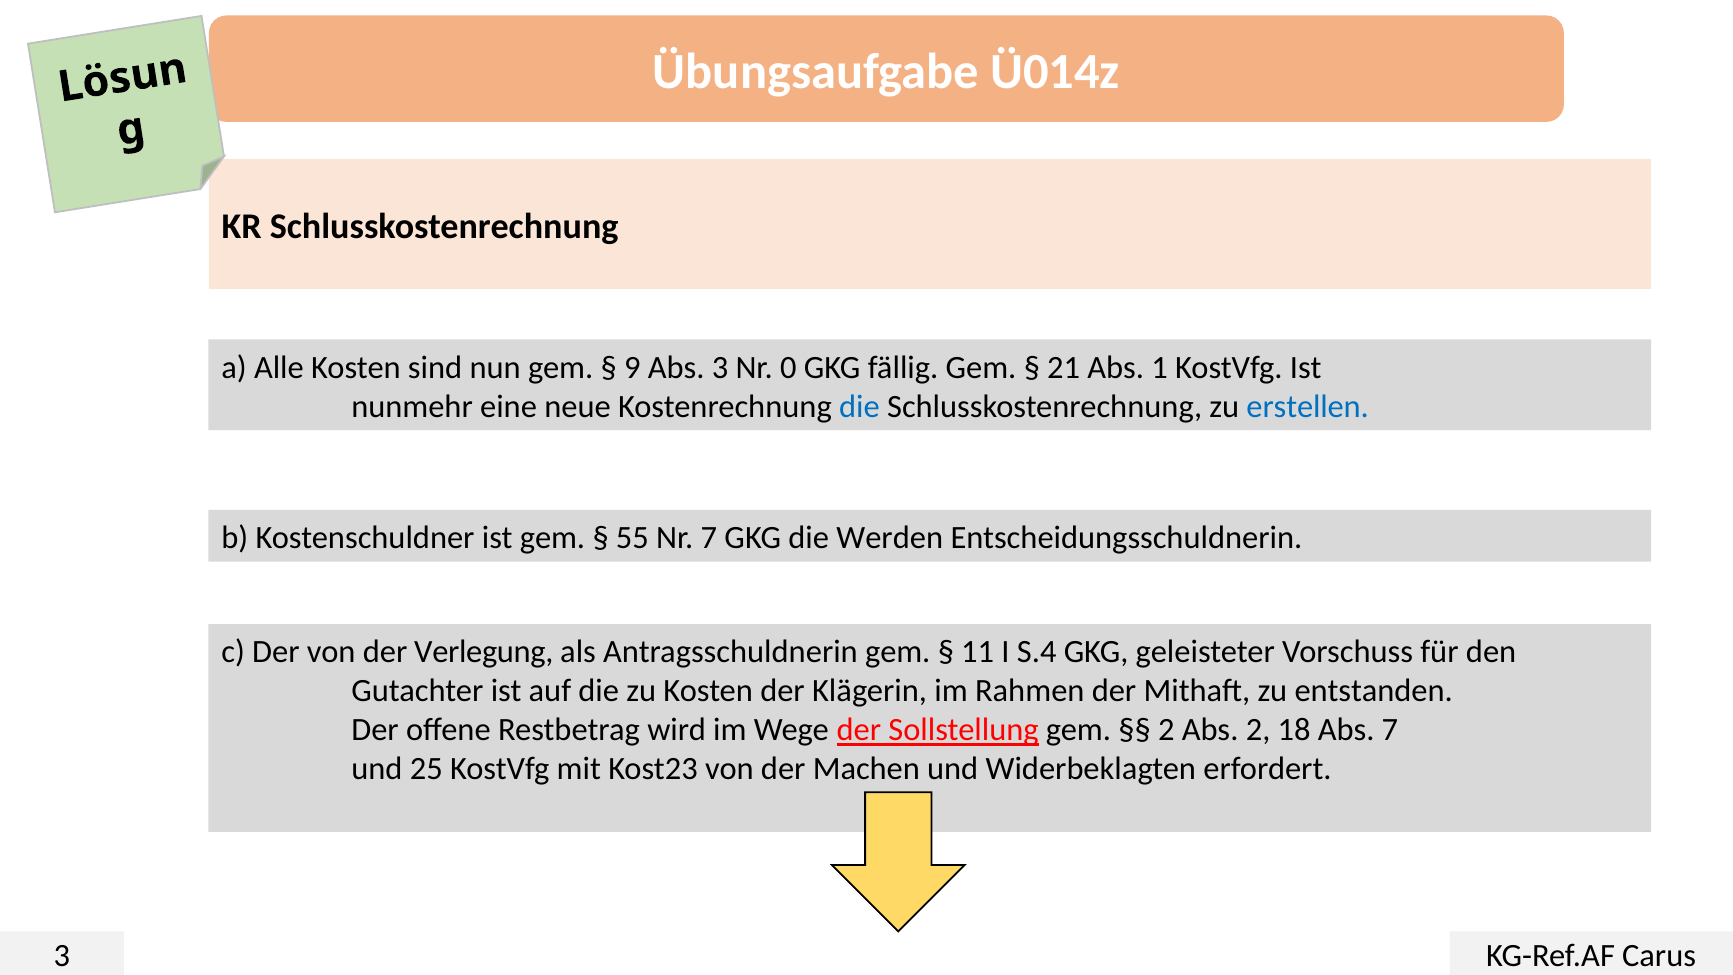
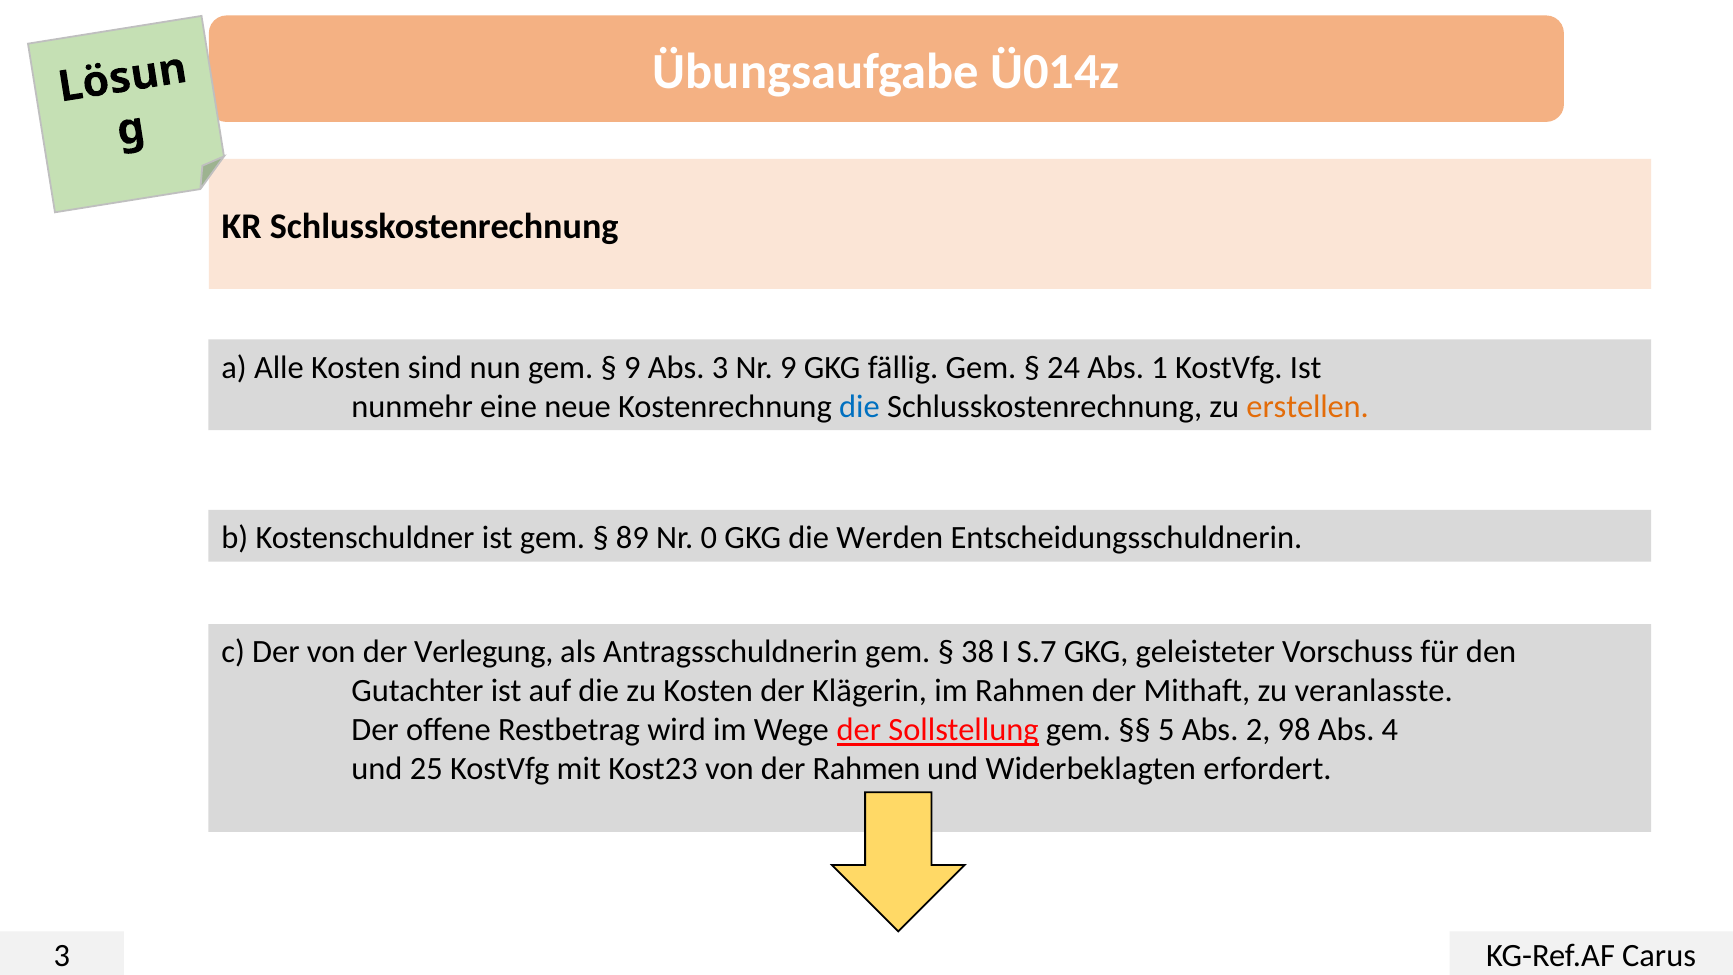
Nr 0: 0 -> 9
21: 21 -> 24
erstellen colour: blue -> orange
55: 55 -> 89
Nr 7: 7 -> 0
11: 11 -> 38
S.4: S.4 -> S.7
entstanden: entstanden -> veranlasste
2 at (1166, 730): 2 -> 5
18: 18 -> 98
Abs 7: 7 -> 4
der Machen: Machen -> Rahmen
